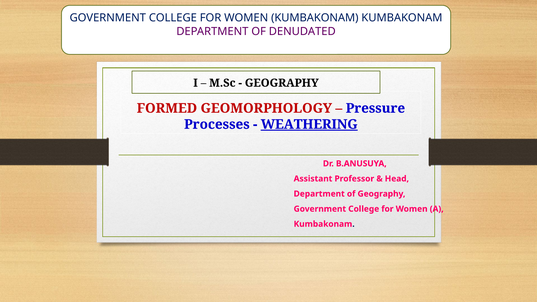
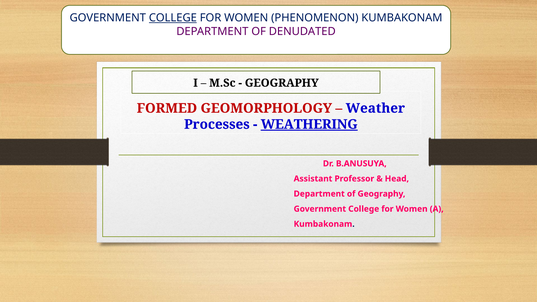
COLLEGE at (173, 18) underline: none -> present
WOMEN KUMBAKONAM: KUMBAKONAM -> PHENOMENON
Pressure: Pressure -> Weather
